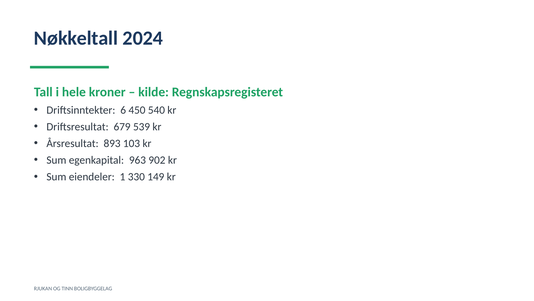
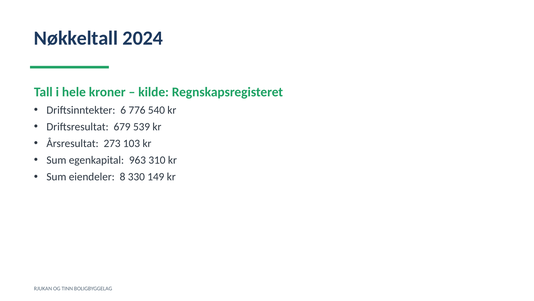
450: 450 -> 776
893: 893 -> 273
902: 902 -> 310
1: 1 -> 8
